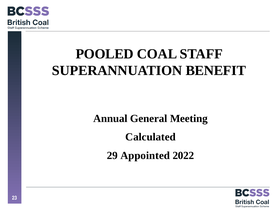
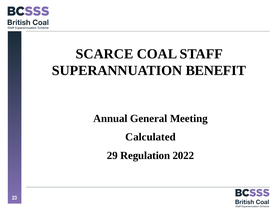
POOLED: POOLED -> SCARCE
Appointed: Appointed -> Regulation
